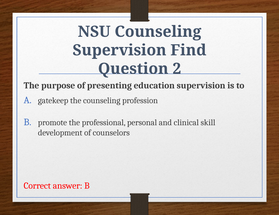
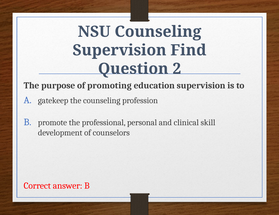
presenting: presenting -> promoting
